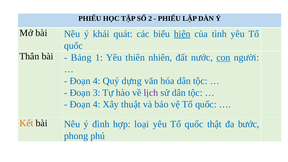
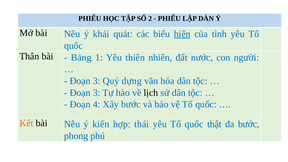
con underline: present -> none
4 at (97, 81): 4 -> 3
lịch colour: purple -> black
Xây thuật: thuật -> bước
đình: đình -> kiến
loại: loại -> thái
